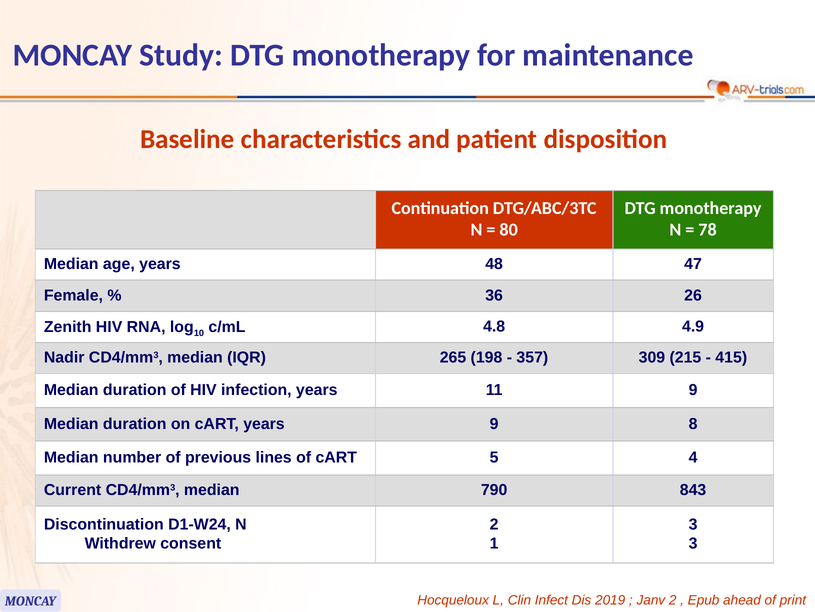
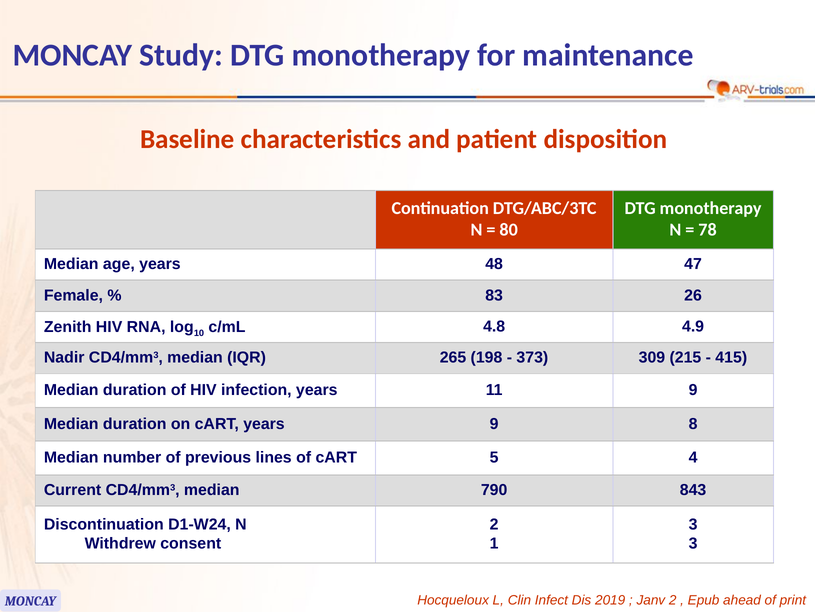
36: 36 -> 83
357: 357 -> 373
